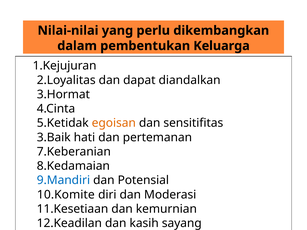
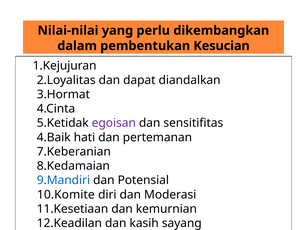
Keluarga: Keluarga -> Kesucian
egoisan colour: orange -> purple
3.Baik: 3.Baik -> 4.Baik
